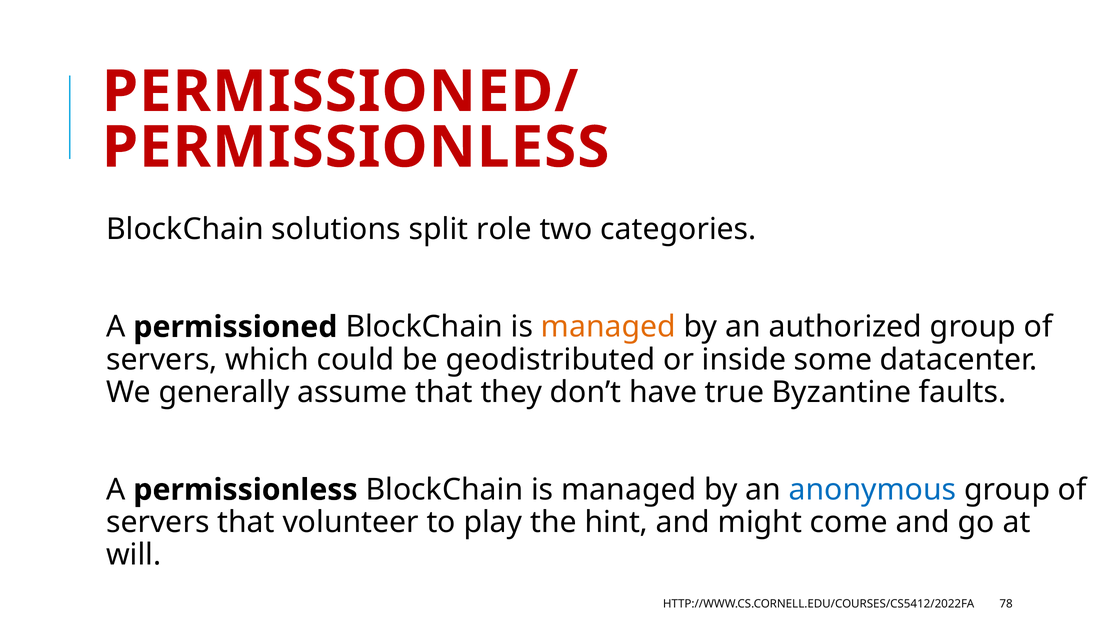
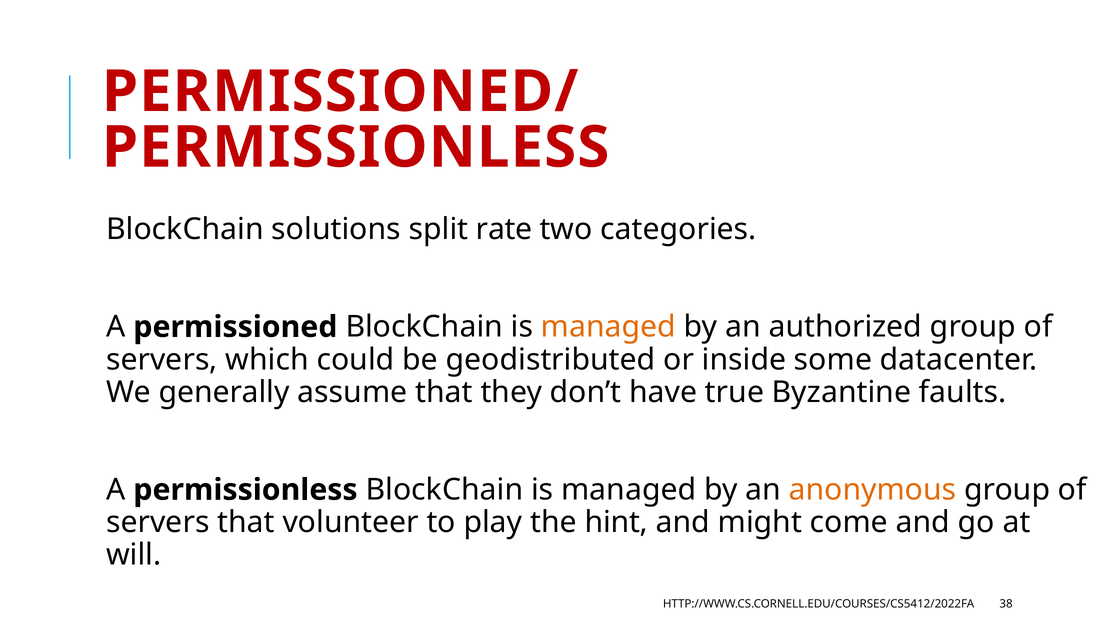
role: role -> rate
anonymous colour: blue -> orange
78: 78 -> 38
